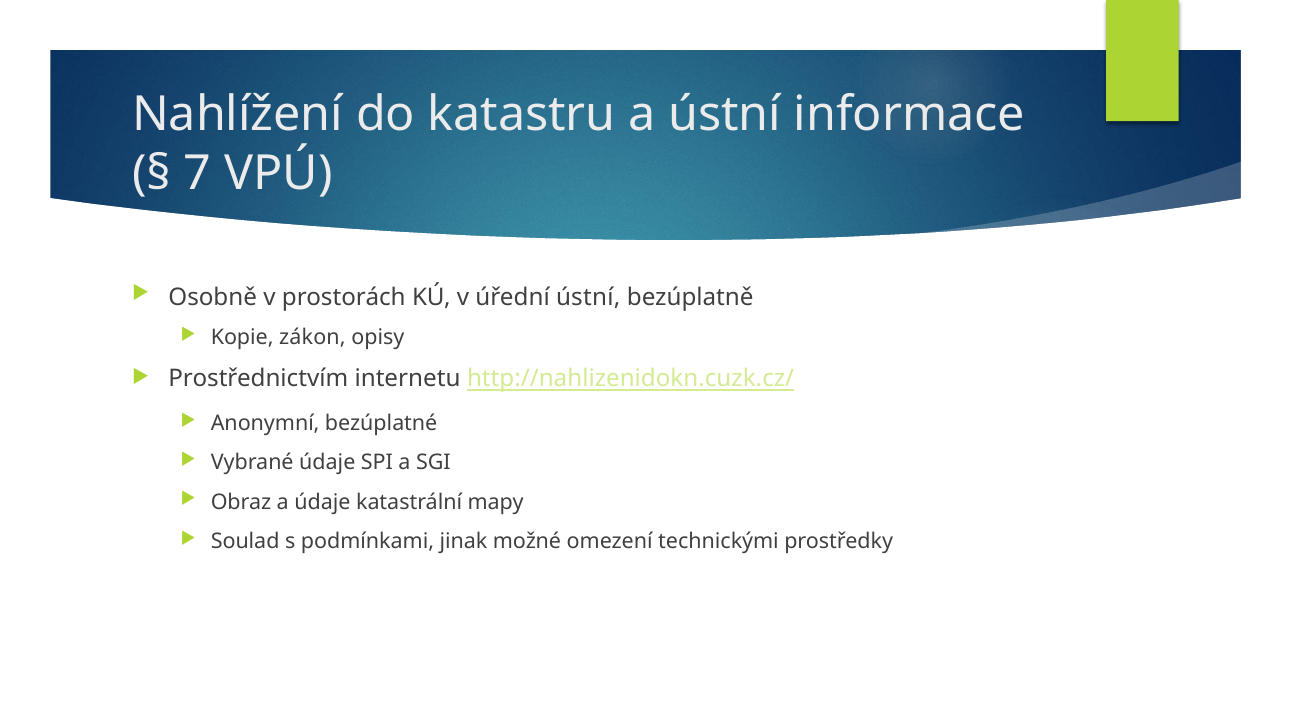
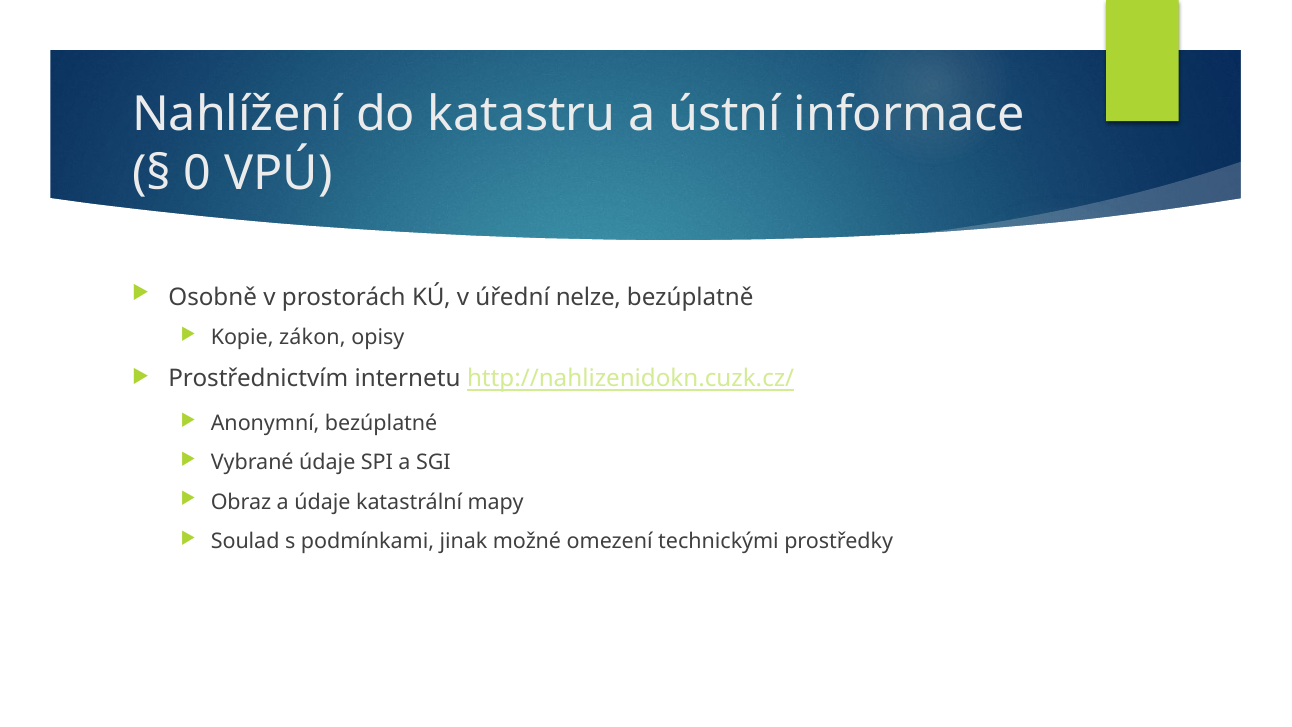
7: 7 -> 0
úřední ústní: ústní -> nelze
